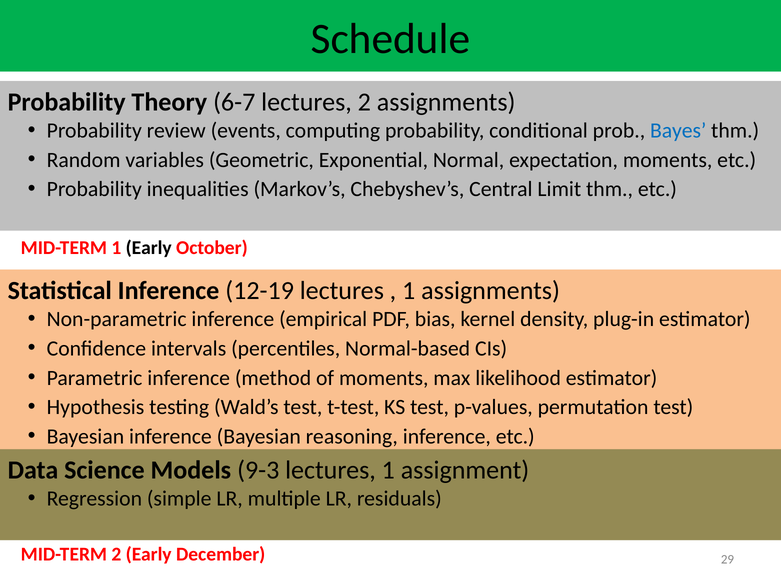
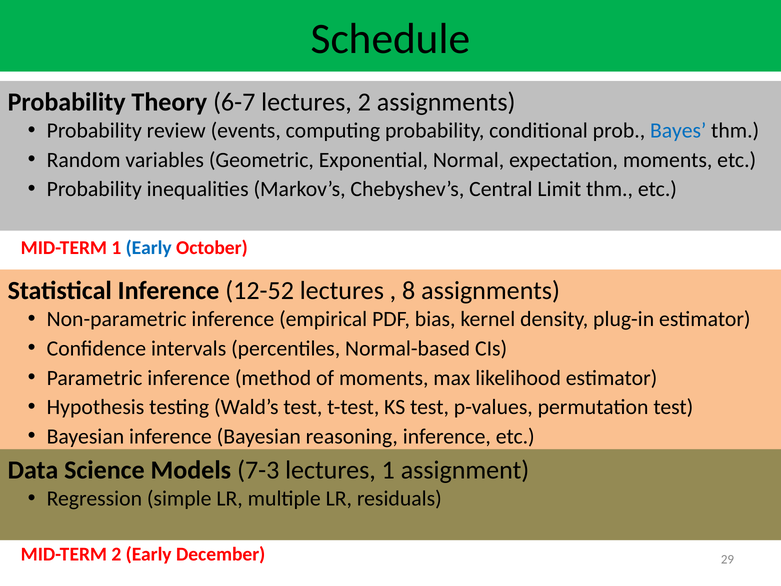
Early at (149, 248) colour: black -> blue
12-19: 12-19 -> 12-52
1 at (409, 291): 1 -> 8
9-3: 9-3 -> 7-3
